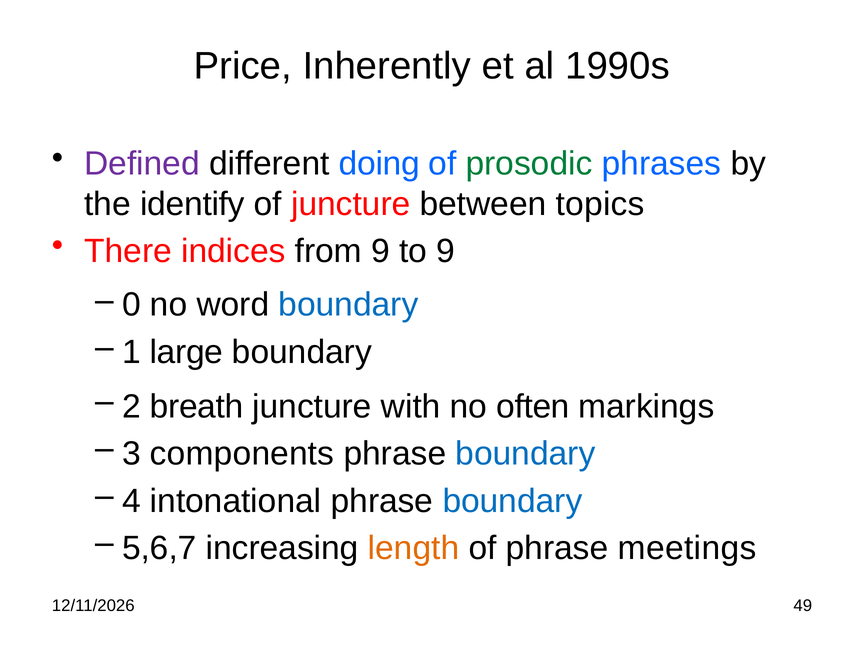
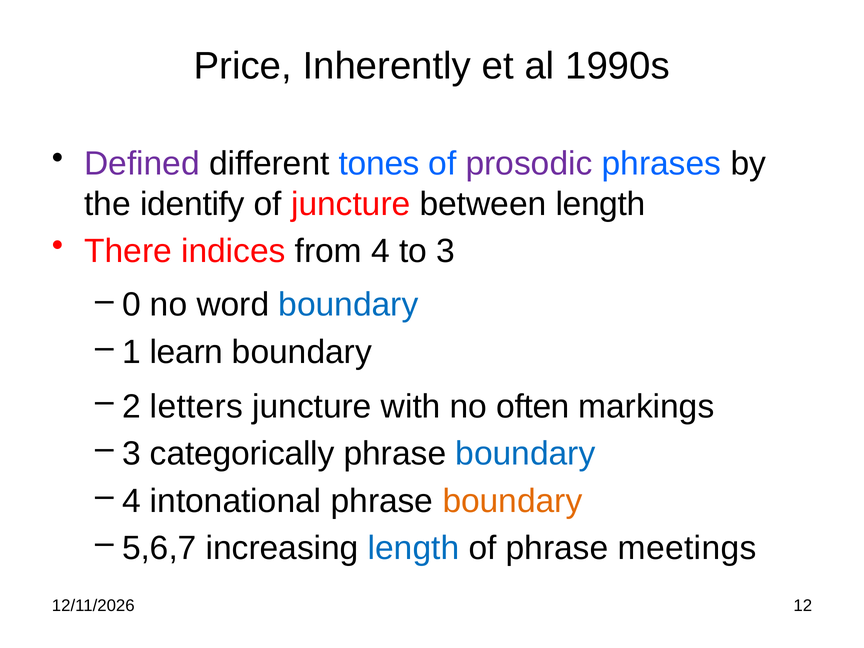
doing: doing -> tones
prosodic colour: green -> purple
between topics: topics -> length
from 9: 9 -> 4
to 9: 9 -> 3
large: large -> learn
breath: breath -> letters
components: components -> categorically
boundary at (512, 501) colour: blue -> orange
length at (414, 548) colour: orange -> blue
49: 49 -> 12
